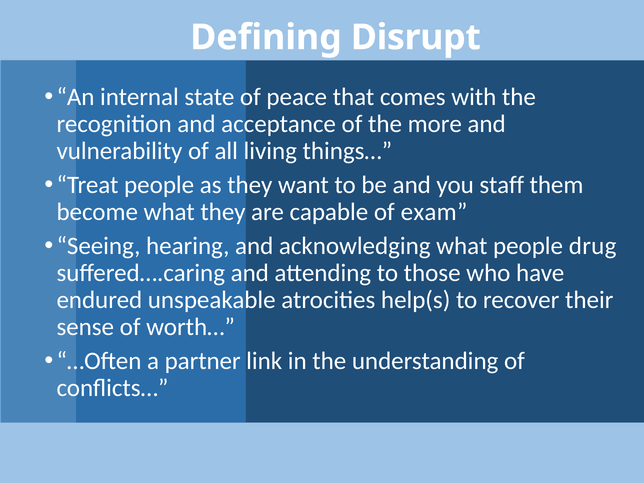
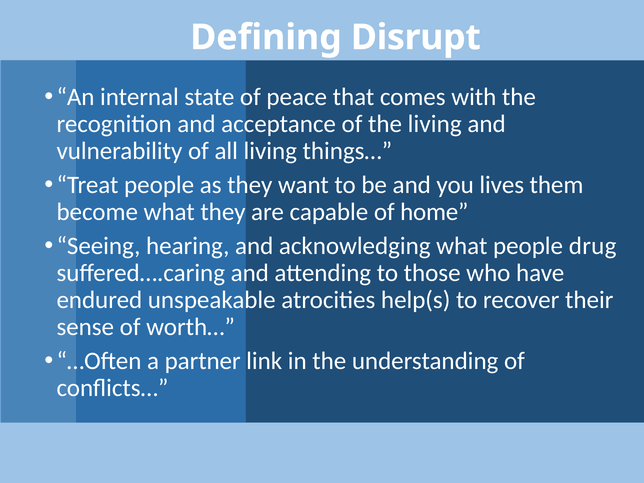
the more: more -> living
staff: staff -> lives
exam: exam -> home
